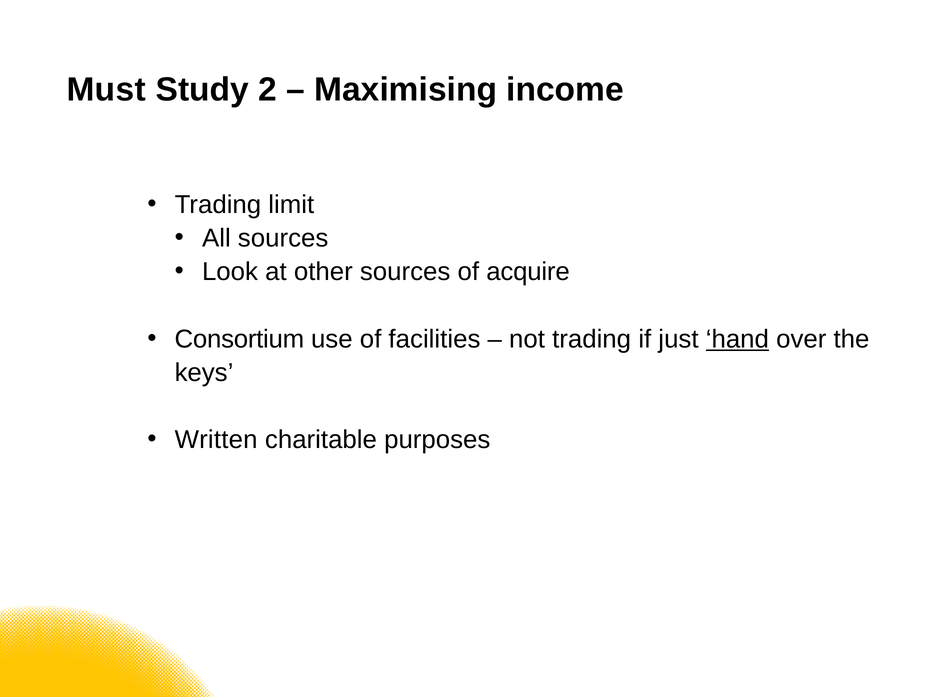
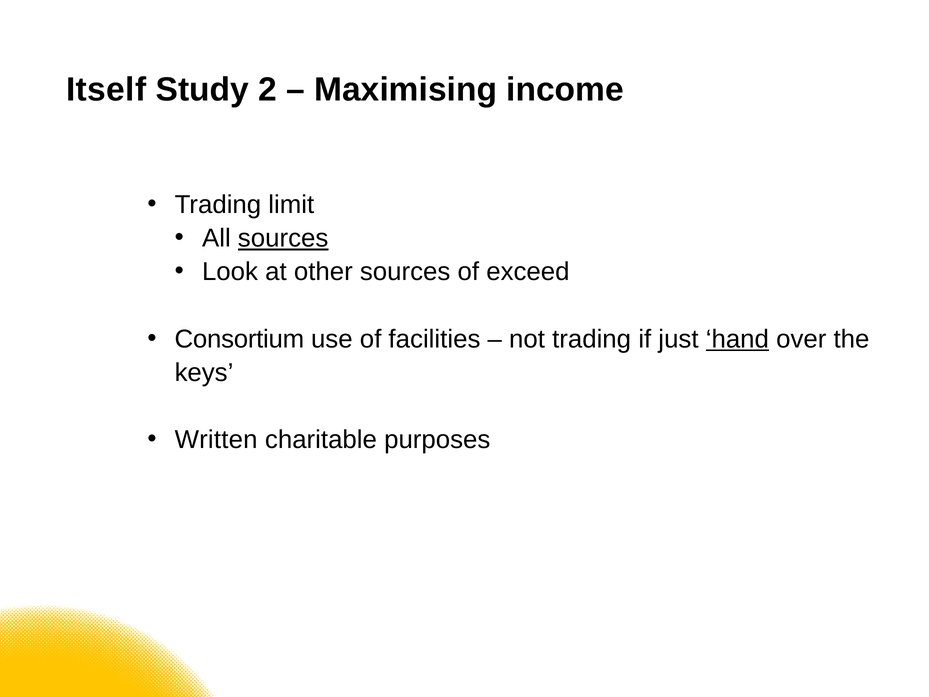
Must: Must -> Itself
sources at (283, 238) underline: none -> present
acquire: acquire -> exceed
